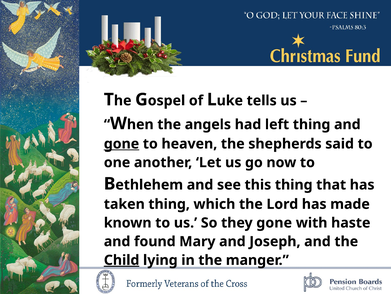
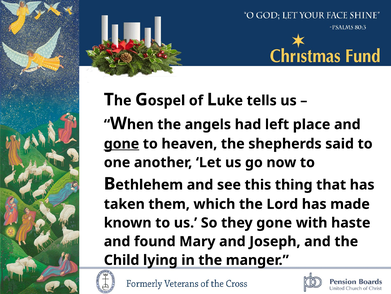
left thing: thing -> place
taken thing: thing -> them
Child underline: present -> none
